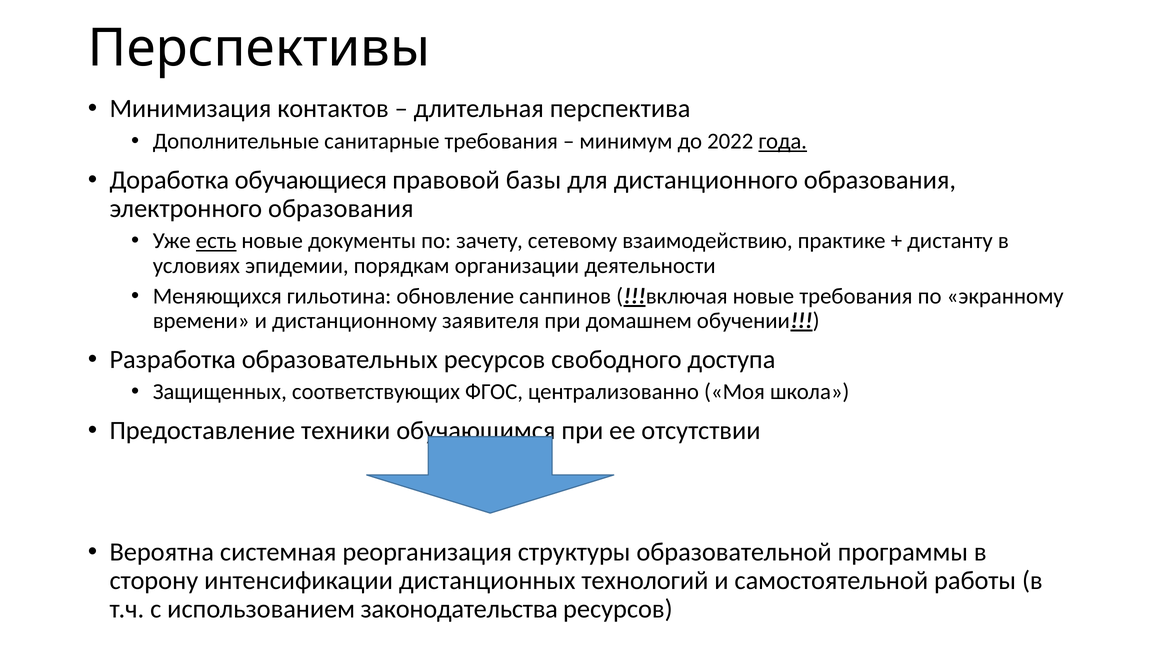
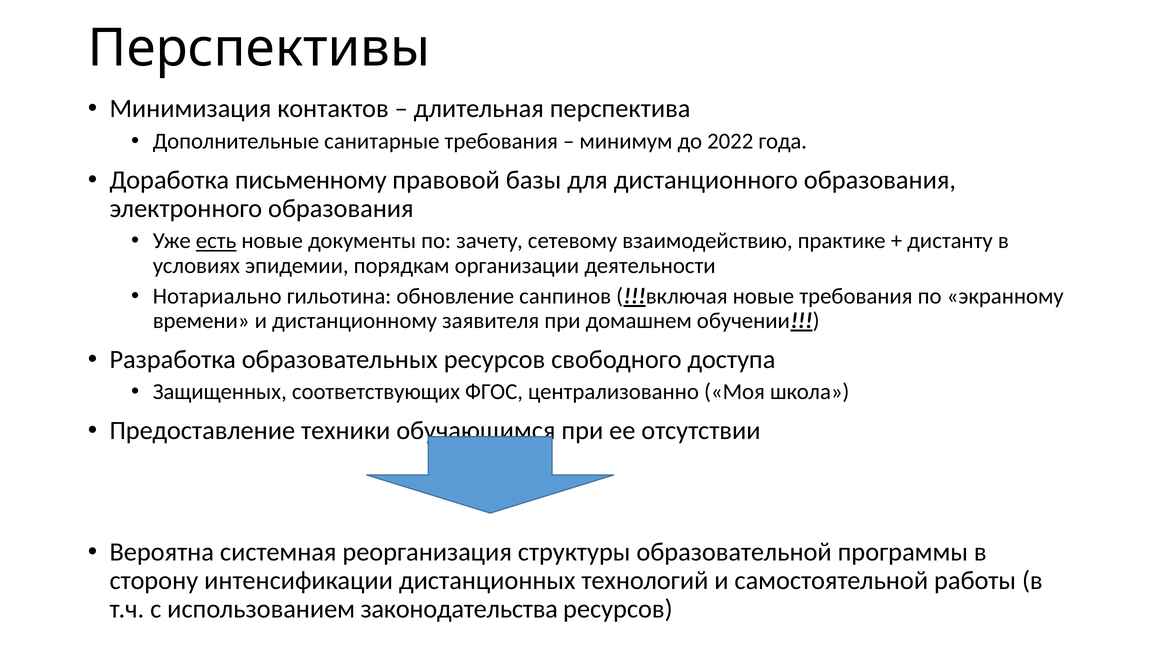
года underline: present -> none
обучающиеся: обучающиеся -> письменному
Меняющихся: Меняющихся -> Нотариально
